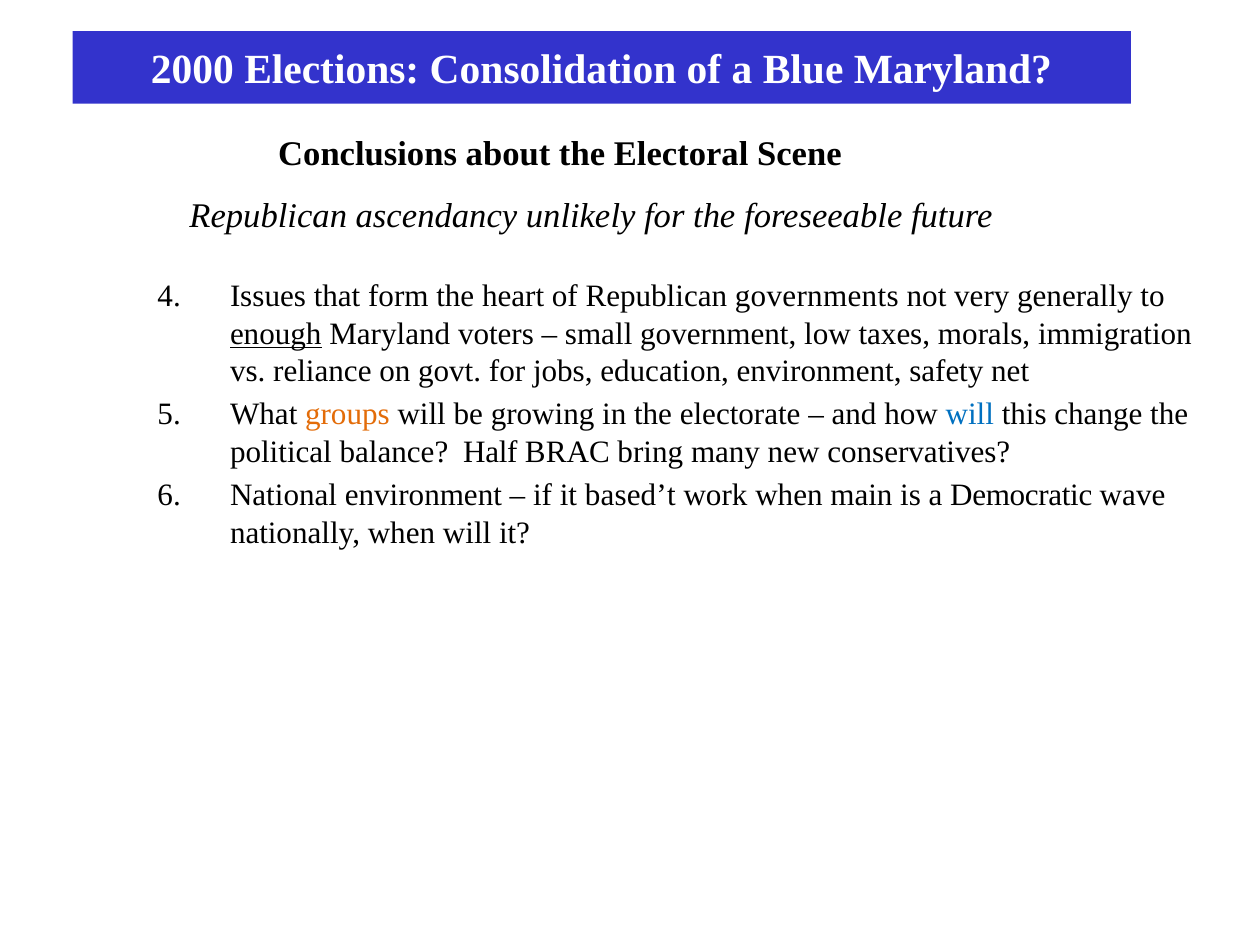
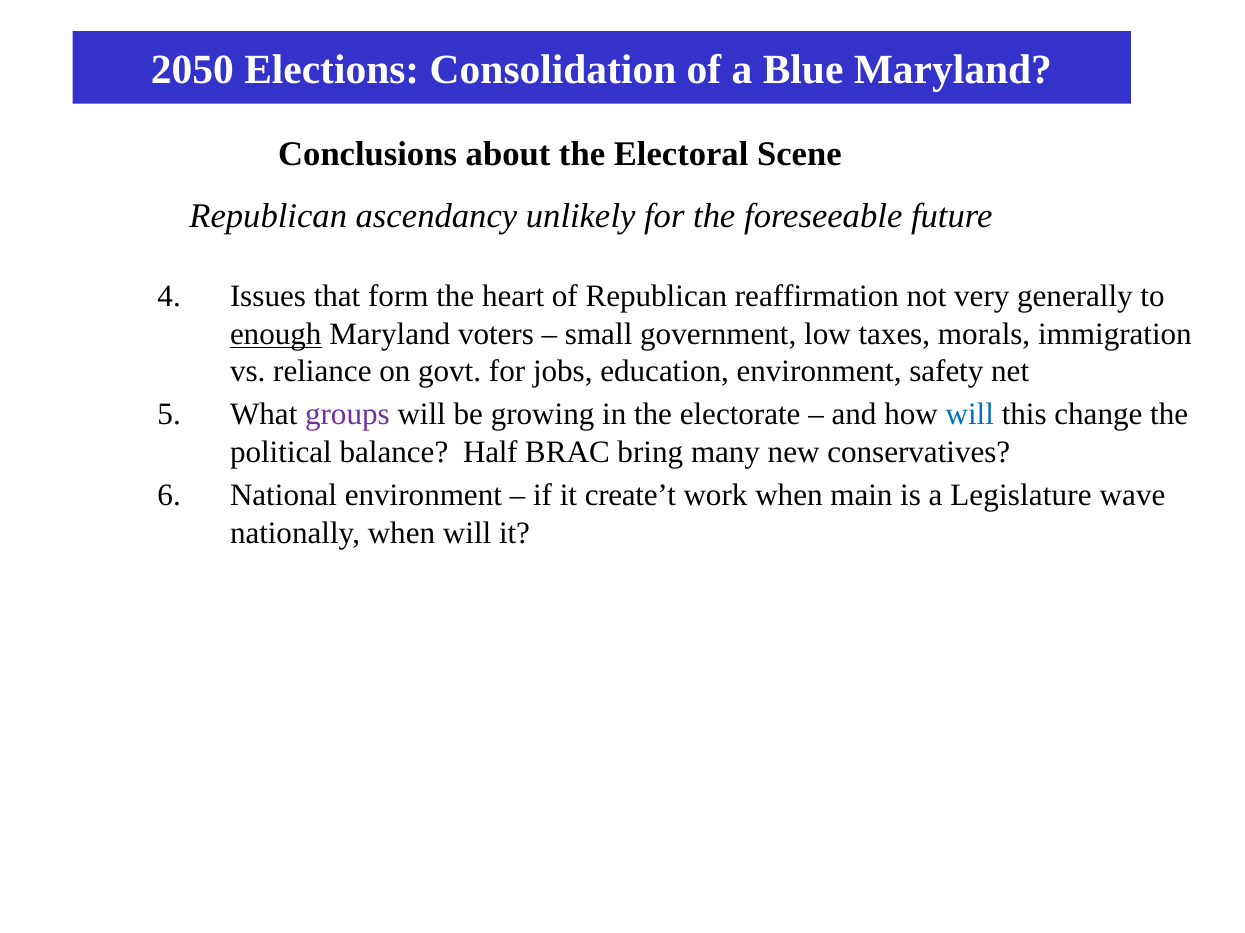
2000: 2000 -> 2050
governments: governments -> reaffirmation
groups colour: orange -> purple
based’t: based’t -> create’t
Democratic: Democratic -> Legislature
